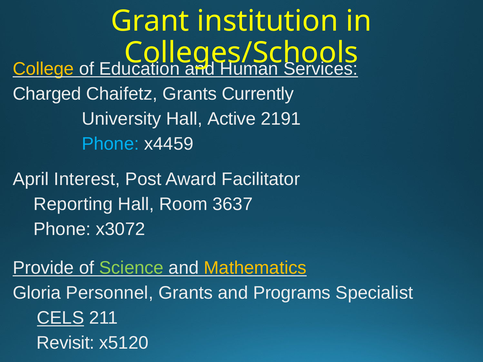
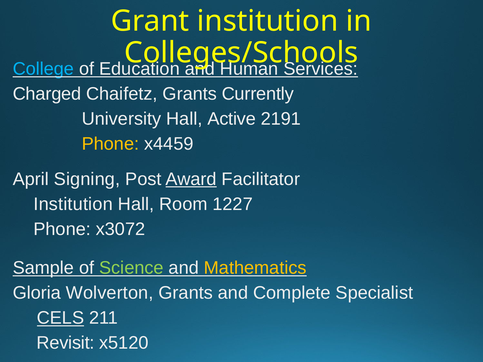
College colour: yellow -> light blue
Phone at (110, 144) colour: light blue -> yellow
Interest: Interest -> Signing
Award underline: none -> present
Reporting at (73, 204): Reporting -> Institution
3637: 3637 -> 1227
Provide: Provide -> Sample
Personnel: Personnel -> Wolverton
Programs: Programs -> Complete
